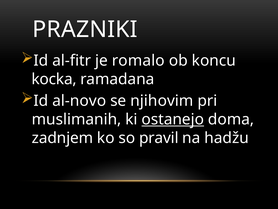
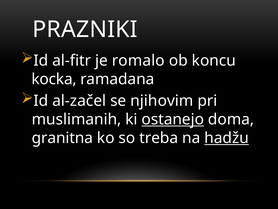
al-novo: al-novo -> al-začel
zadnjem: zadnjem -> granitna
pravil: pravil -> treba
hadžu underline: none -> present
